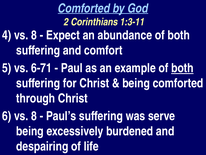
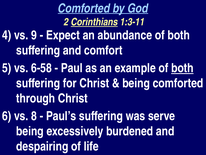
Corinthians underline: none -> present
4 vs 8: 8 -> 9
6-71: 6-71 -> 6-58
